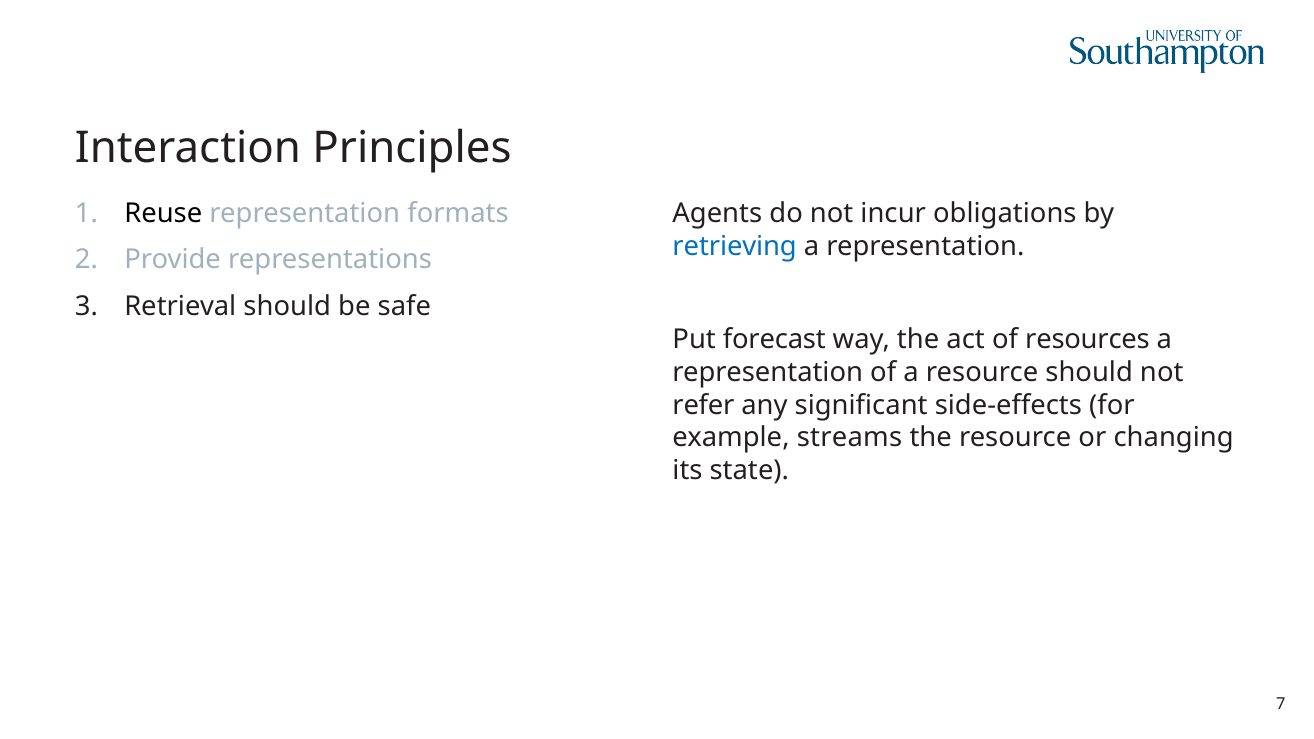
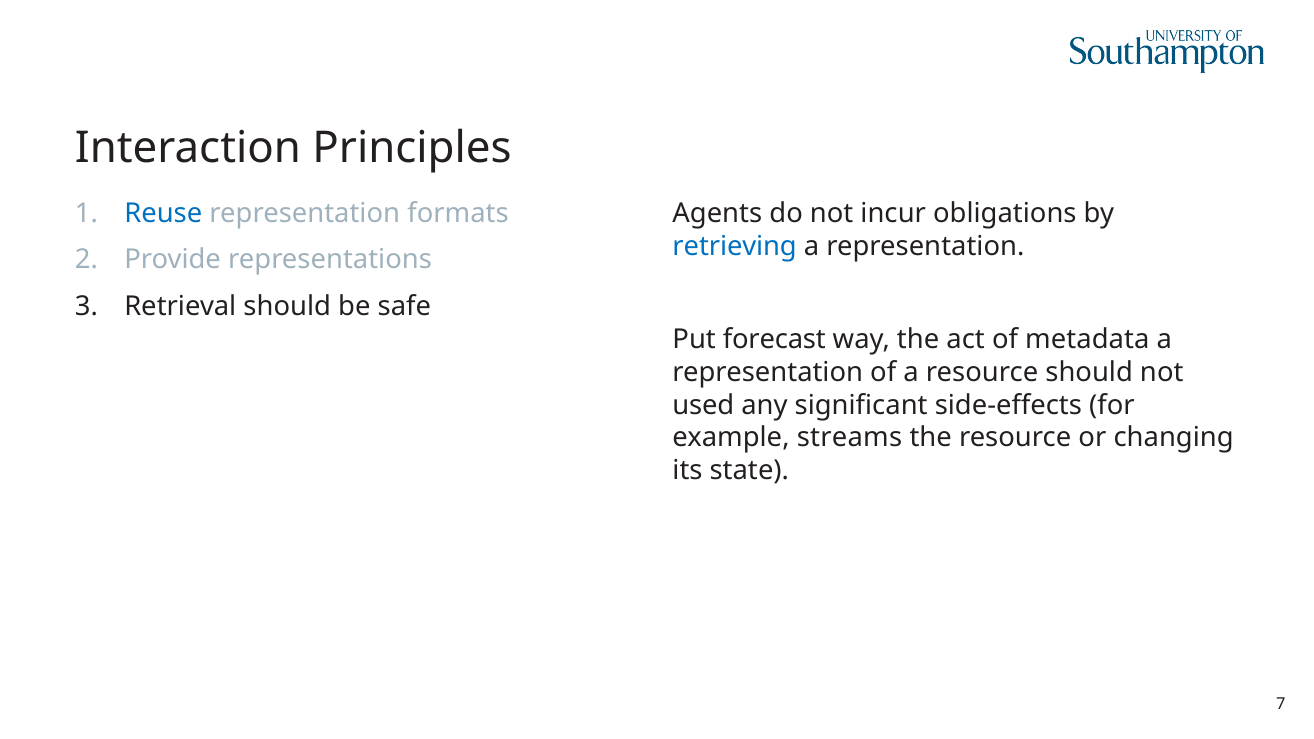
Reuse colour: black -> blue
resources: resources -> metadata
refer: refer -> used
